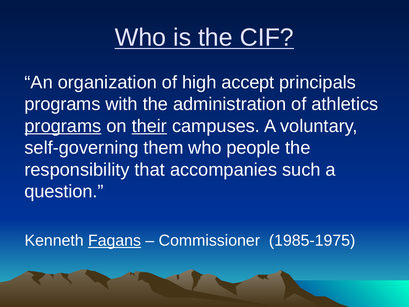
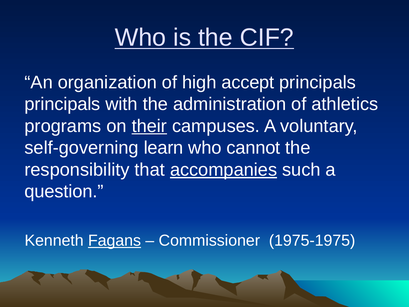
programs at (62, 104): programs -> principals
programs at (63, 126) underline: present -> none
them: them -> learn
people: people -> cannot
accompanies underline: none -> present
1985-1975: 1985-1975 -> 1975-1975
